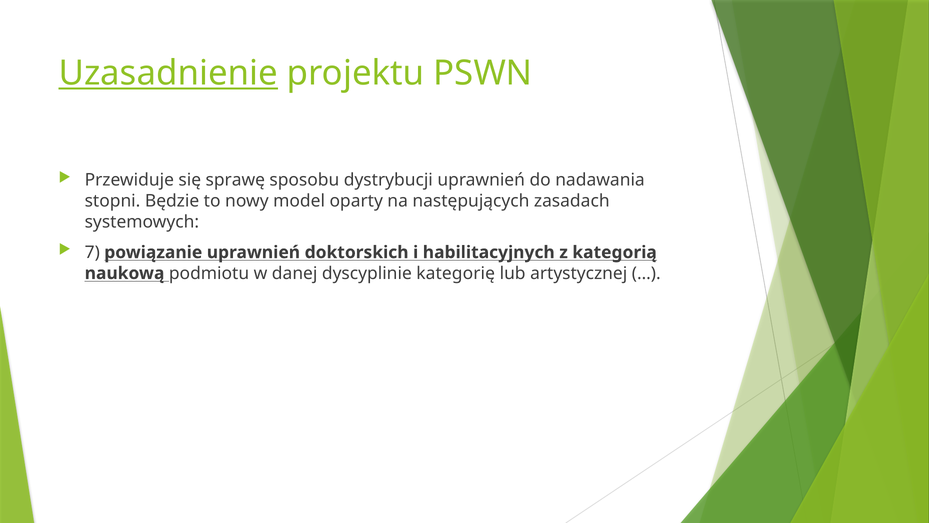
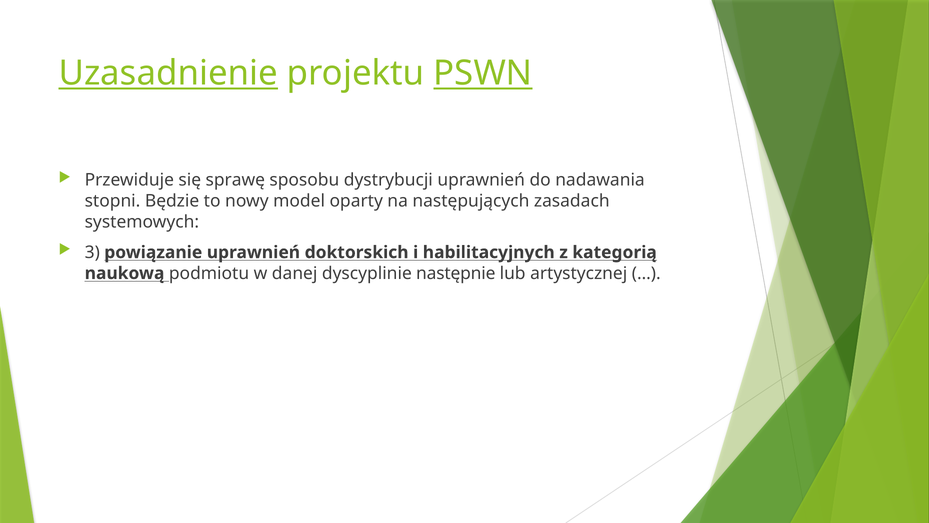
PSWN underline: none -> present
7: 7 -> 3
kategorię: kategorię -> następnie
